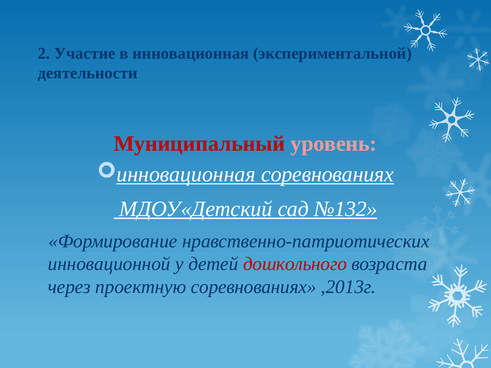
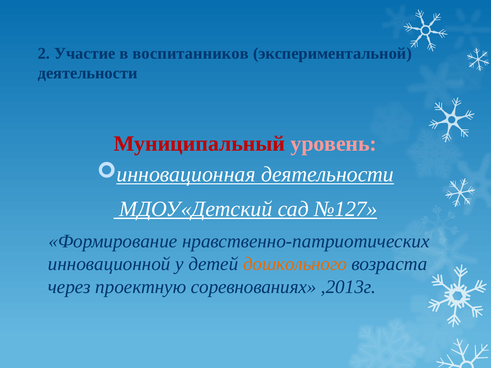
в инновационная: инновационная -> воспитанников
инновационная соревнованиях: соревнованиях -> деятельности
№132: №132 -> №127
дошкольного colour: red -> orange
